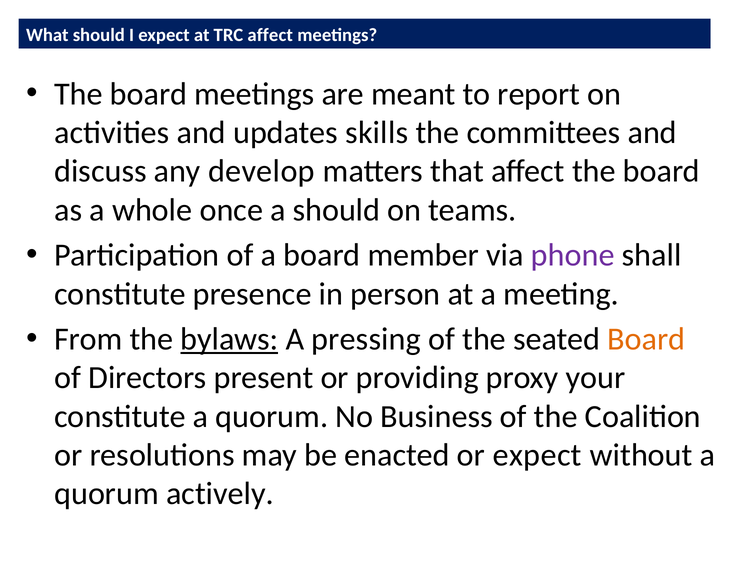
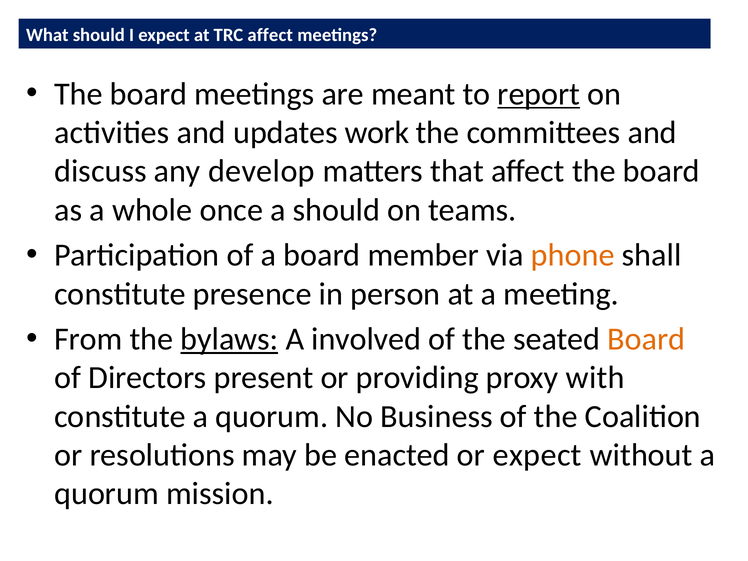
report underline: none -> present
skills: skills -> work
phone colour: purple -> orange
pressing: pressing -> involved
your: your -> with
actively: actively -> mission
